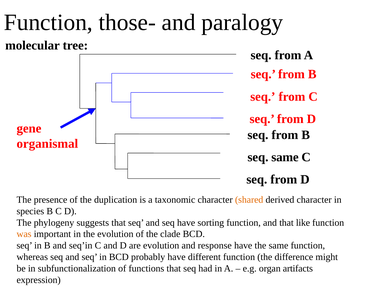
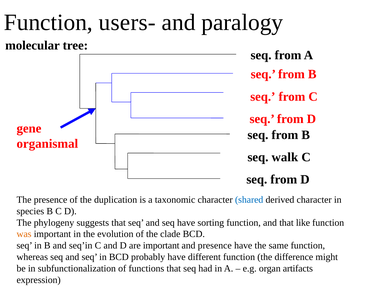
those-: those- -> users-
seq same: same -> walk
shared colour: orange -> blue
are evolution: evolution -> important
and response: response -> presence
